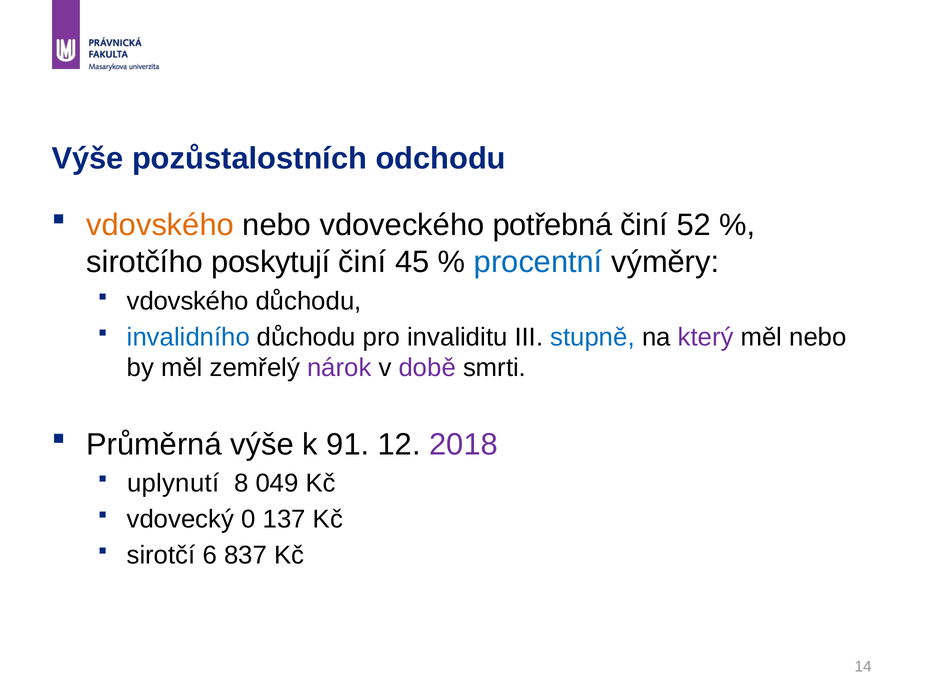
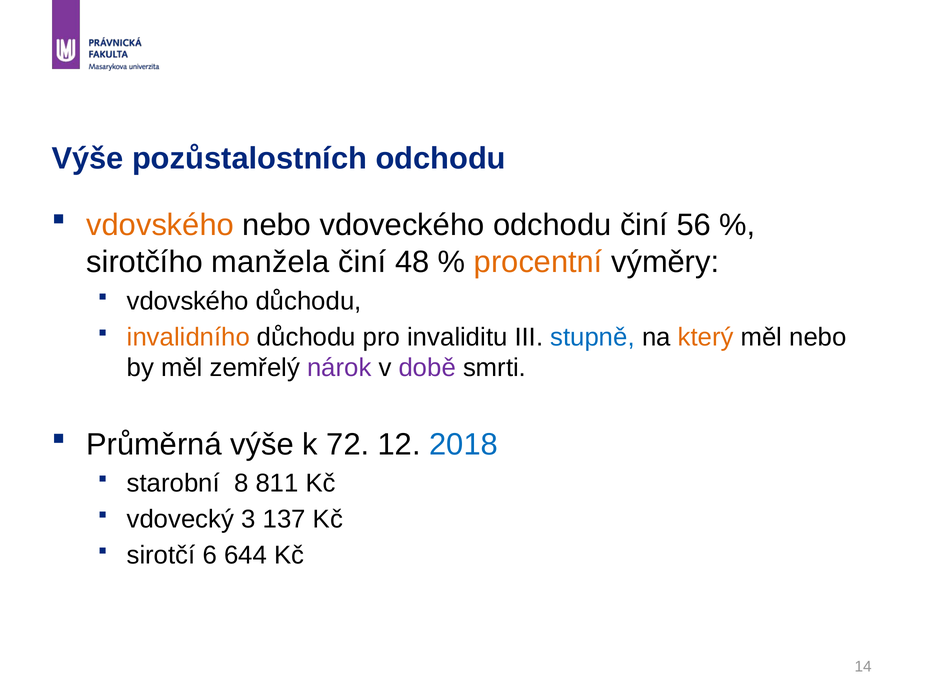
vdoveckého potřebná: potřebná -> odchodu
52: 52 -> 56
poskytují: poskytují -> manžela
45: 45 -> 48
procentní colour: blue -> orange
invalidního colour: blue -> orange
který colour: purple -> orange
91: 91 -> 72
2018 colour: purple -> blue
uplynutí: uplynutí -> starobní
049: 049 -> 811
0: 0 -> 3
837: 837 -> 644
